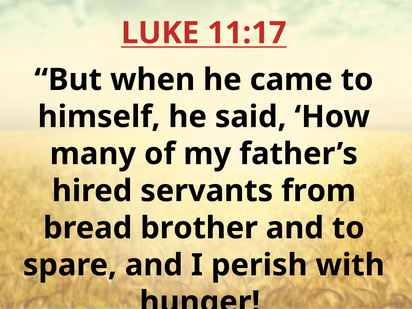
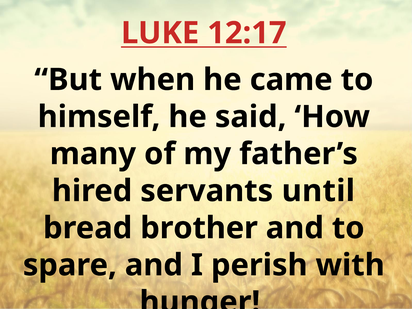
11:17: 11:17 -> 12:17
from: from -> until
